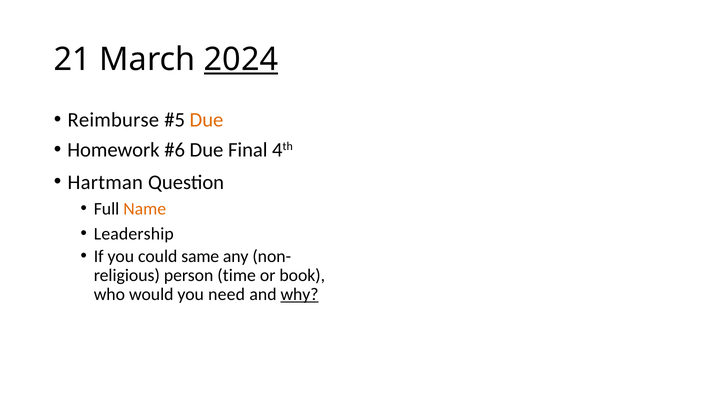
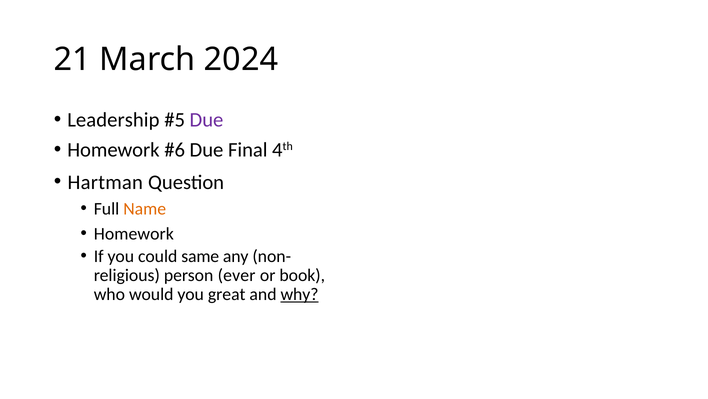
2024 underline: present -> none
Reimburse: Reimburse -> Leadership
Due at (206, 120) colour: orange -> purple
Leadership at (134, 233): Leadership -> Homework
time: time -> ever
need: need -> great
